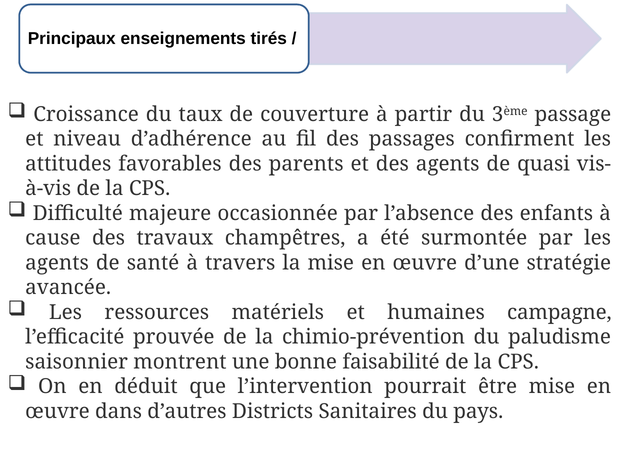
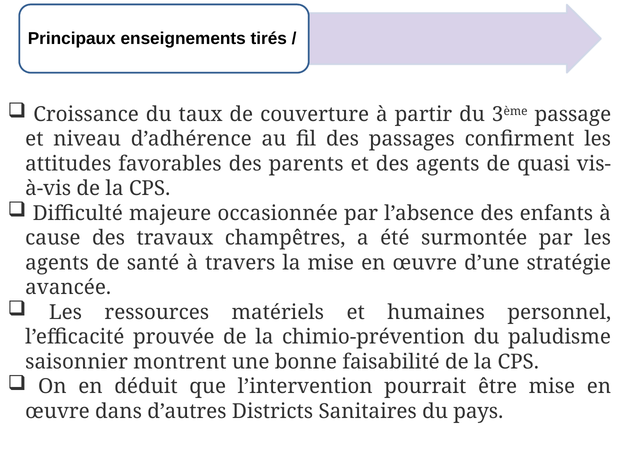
campagne: campagne -> personnel
